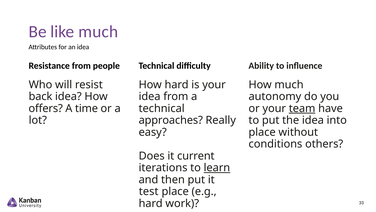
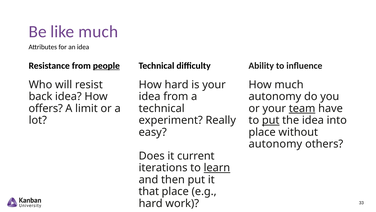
people underline: none -> present
time: time -> limit
approaches: approaches -> experiment
put at (271, 120) underline: none -> present
conditions at (275, 144): conditions -> autonomy
test: test -> that
